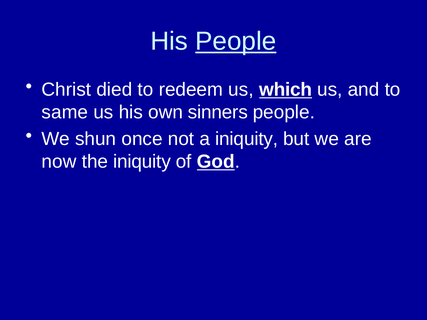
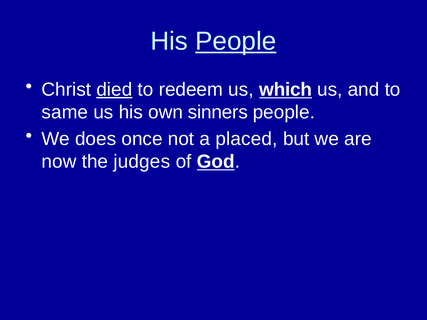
died underline: none -> present
shun: shun -> does
a iniquity: iniquity -> placed
the iniquity: iniquity -> judges
